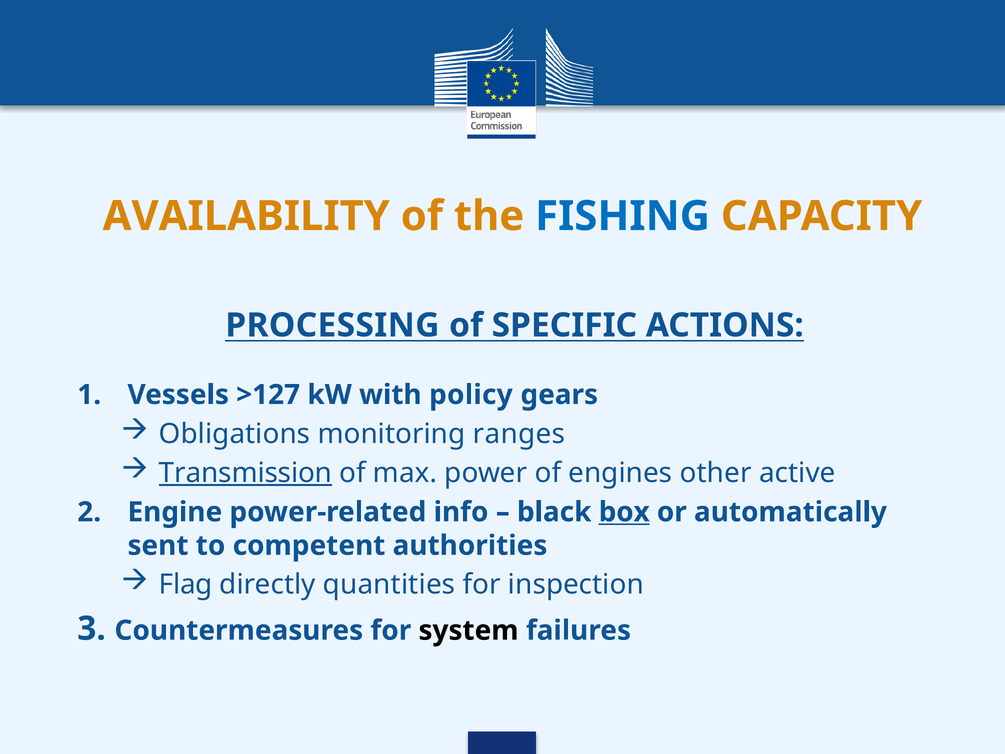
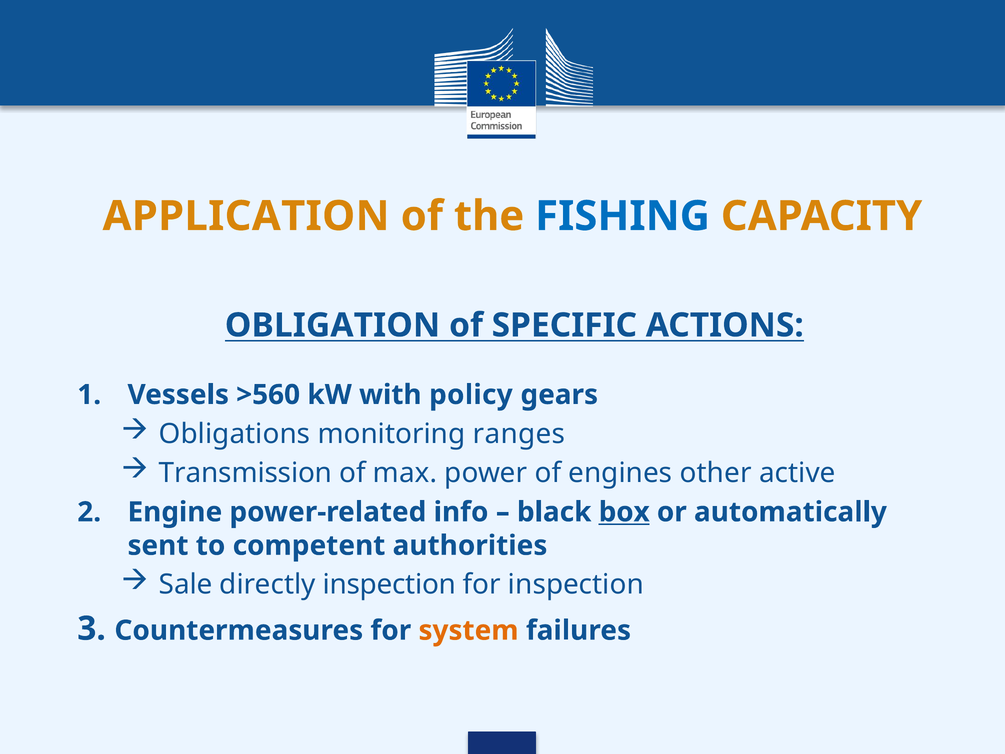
AVAILABILITY: AVAILABILITY -> APPLICATION
PROCESSING: PROCESSING -> OBLIGATION
>127: >127 -> >560
Transmission underline: present -> none
Flag: Flag -> Sale
directly quantities: quantities -> inspection
system colour: black -> orange
